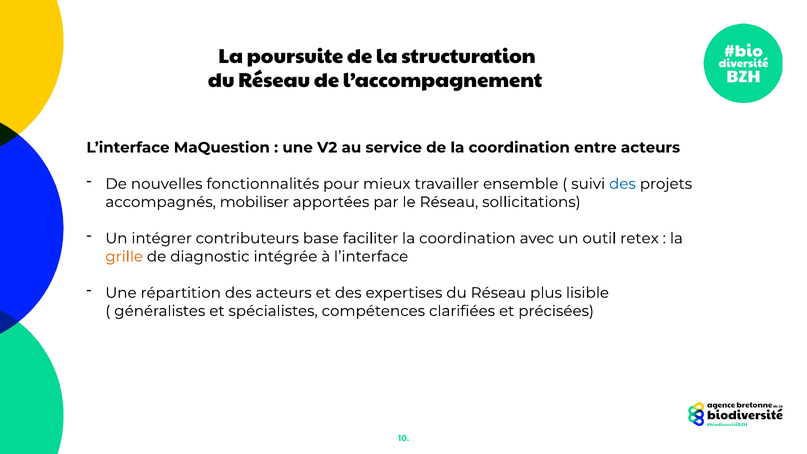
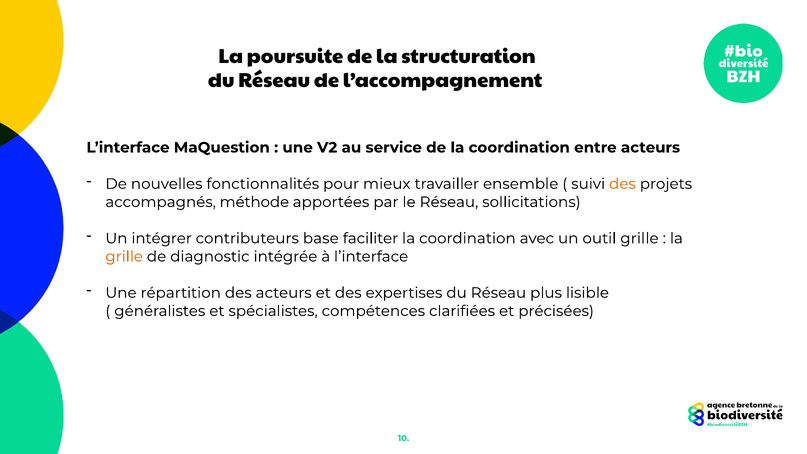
des at (622, 184) colour: blue -> orange
mobiliser: mobiliser -> méthode
outil retex: retex -> grille
